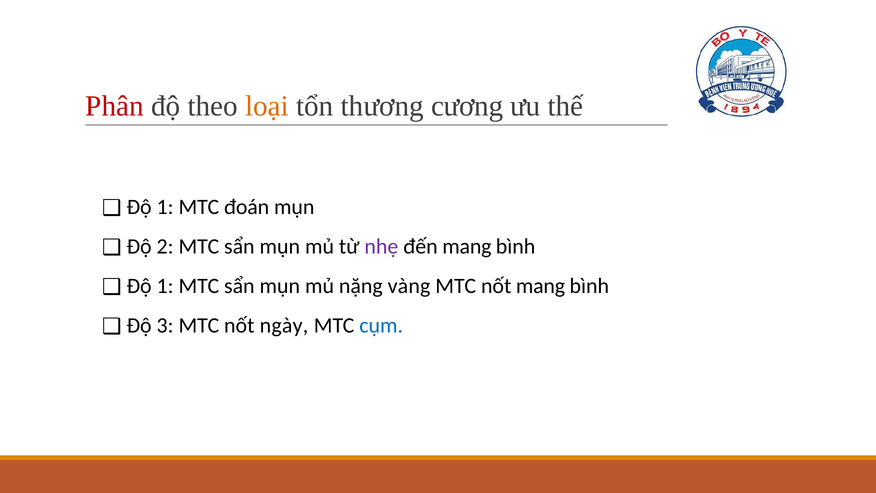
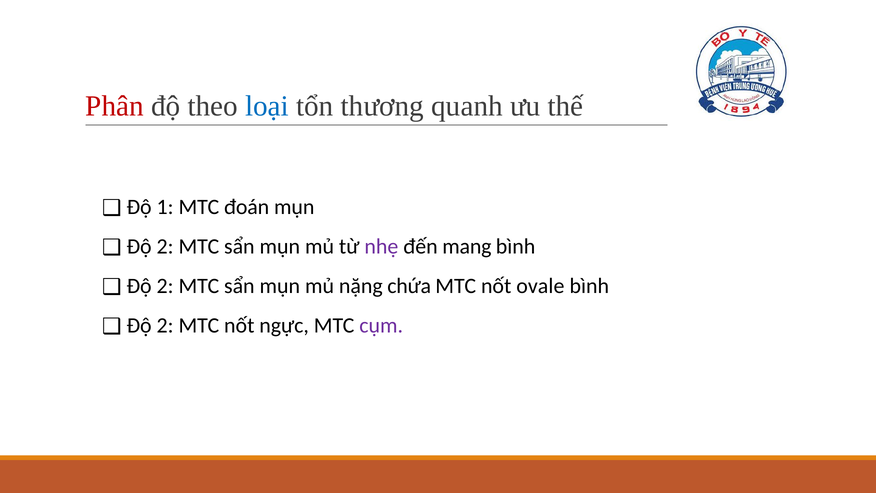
loại colour: orange -> blue
cương: cương -> quanh
1 at (165, 286): 1 -> 2
vàng: vàng -> chứa
nốt mang: mang -> ovale
3 at (165, 325): 3 -> 2
ngày: ngày -> ngực
cụm colour: blue -> purple
